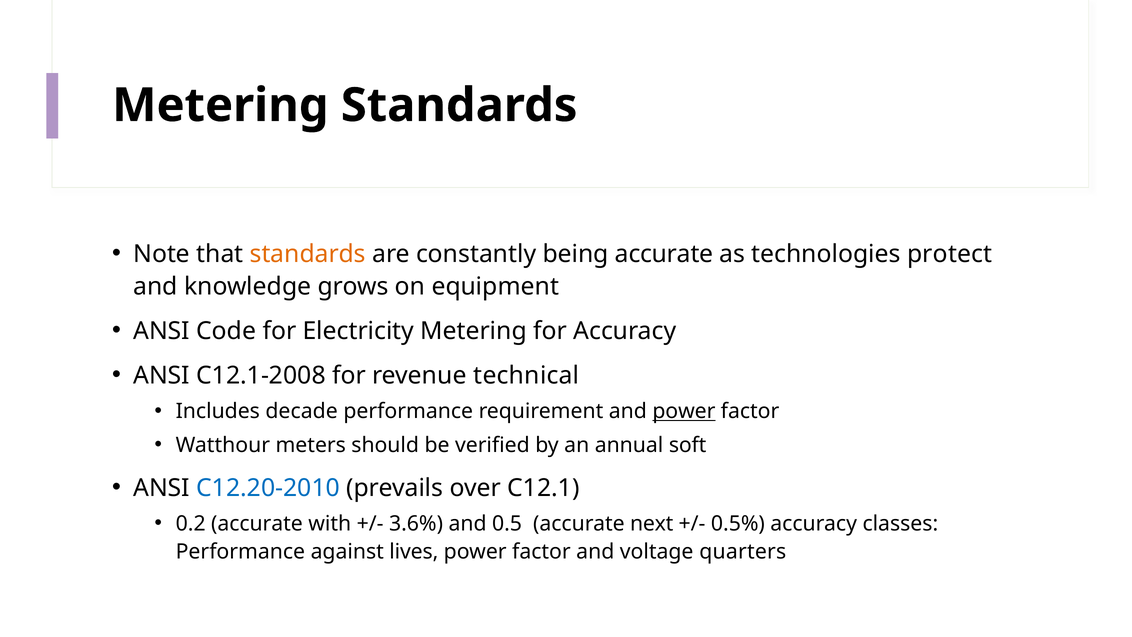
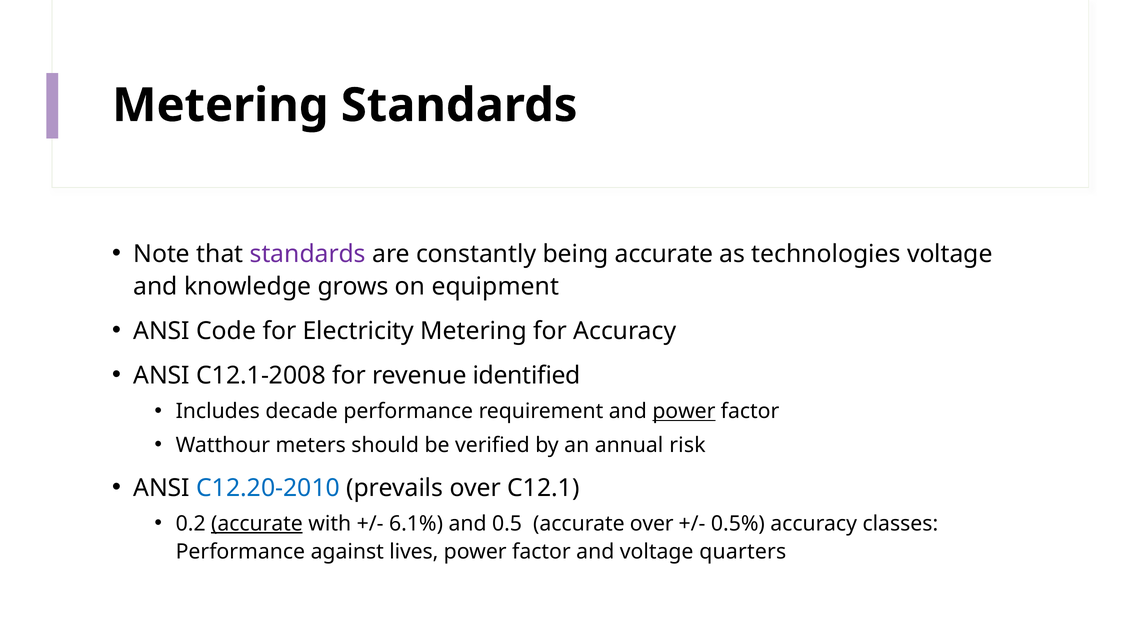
standards at (308, 254) colour: orange -> purple
technologies protect: protect -> voltage
technical: technical -> identified
soft: soft -> risk
accurate at (257, 523) underline: none -> present
3.6%: 3.6% -> 6.1%
accurate next: next -> over
